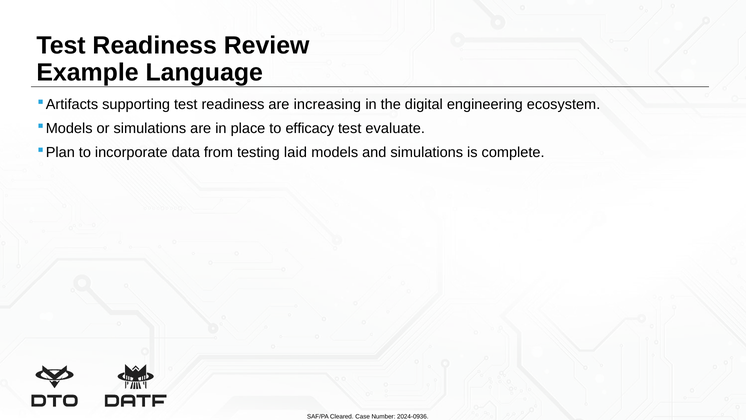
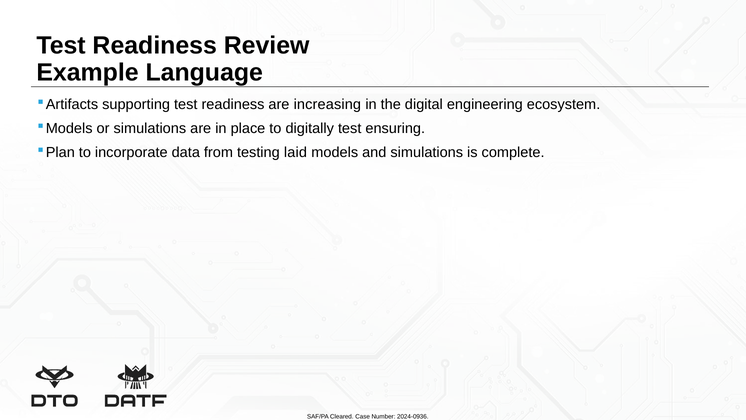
efficacy: efficacy -> digitally
evaluate: evaluate -> ensuring
